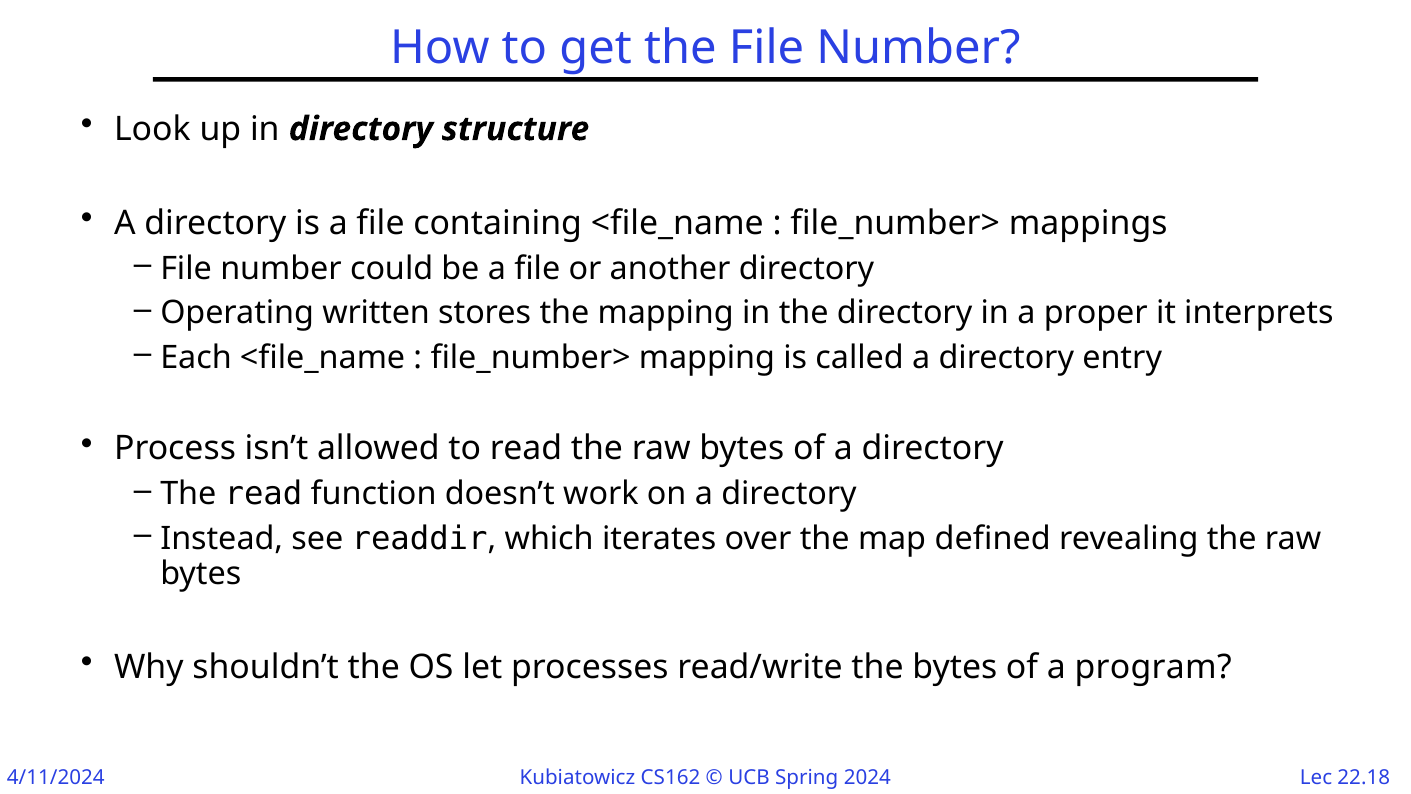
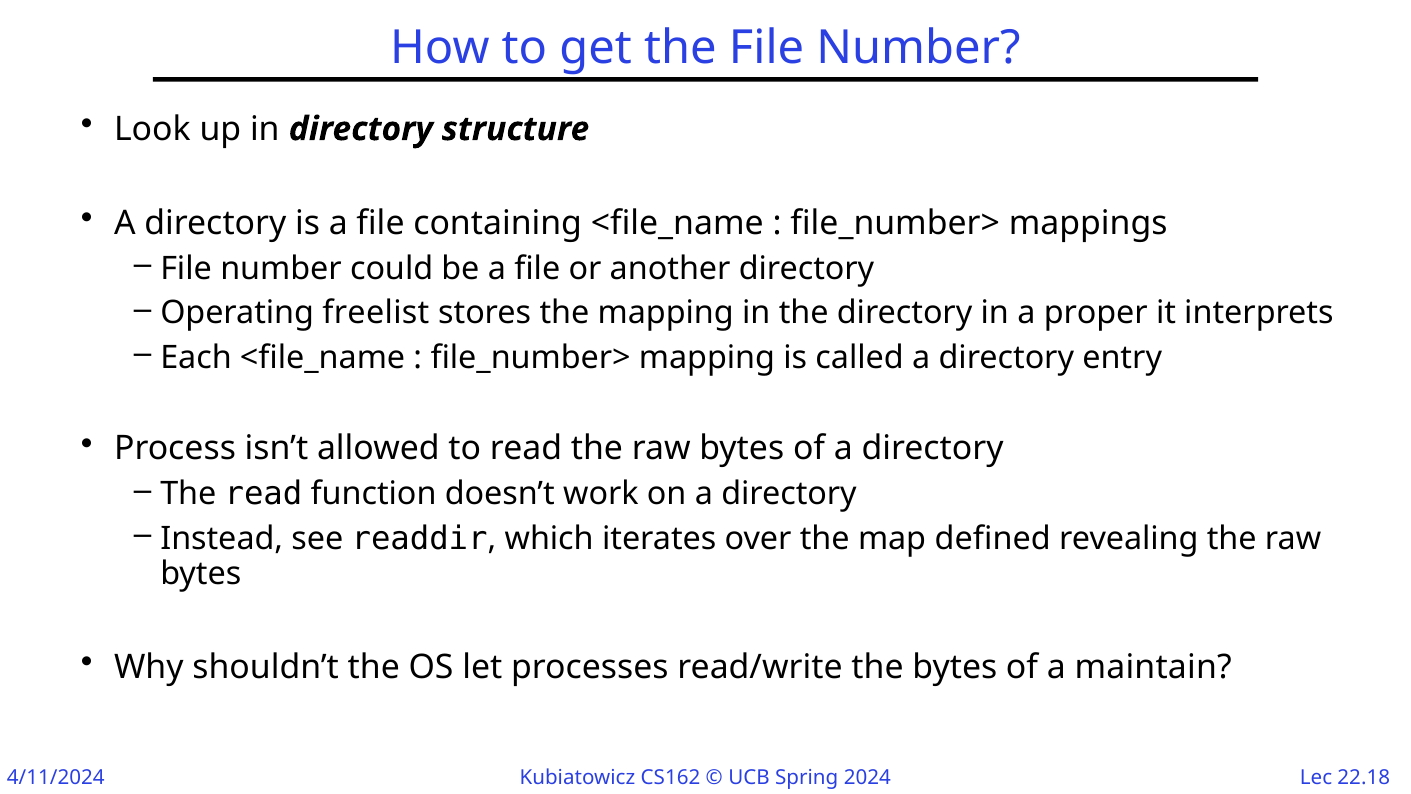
written: written -> freelist
program: program -> maintain
